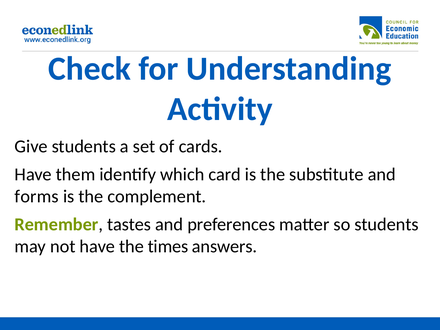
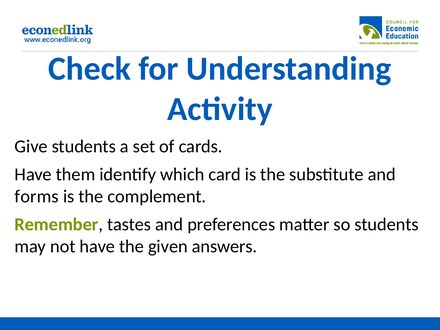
times: times -> given
